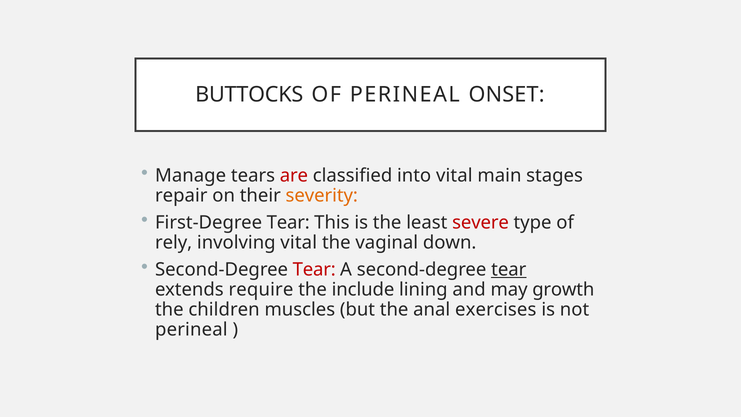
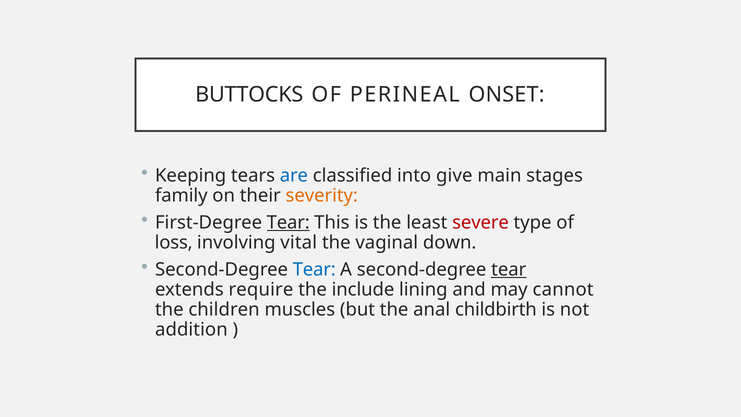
Manage: Manage -> Keeping
are colour: red -> blue
into vital: vital -> give
repair: repair -> family
Tear at (288, 222) underline: none -> present
rely: rely -> loss
Tear at (314, 269) colour: red -> blue
growth: growth -> cannot
exercises: exercises -> childbirth
perineal at (191, 329): perineal -> addition
